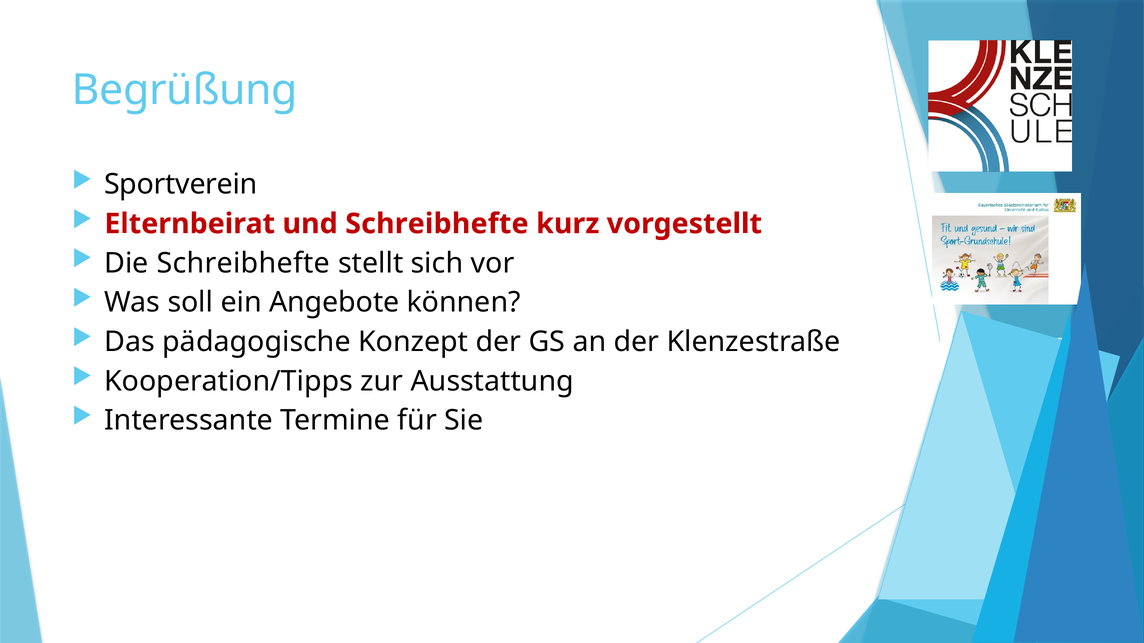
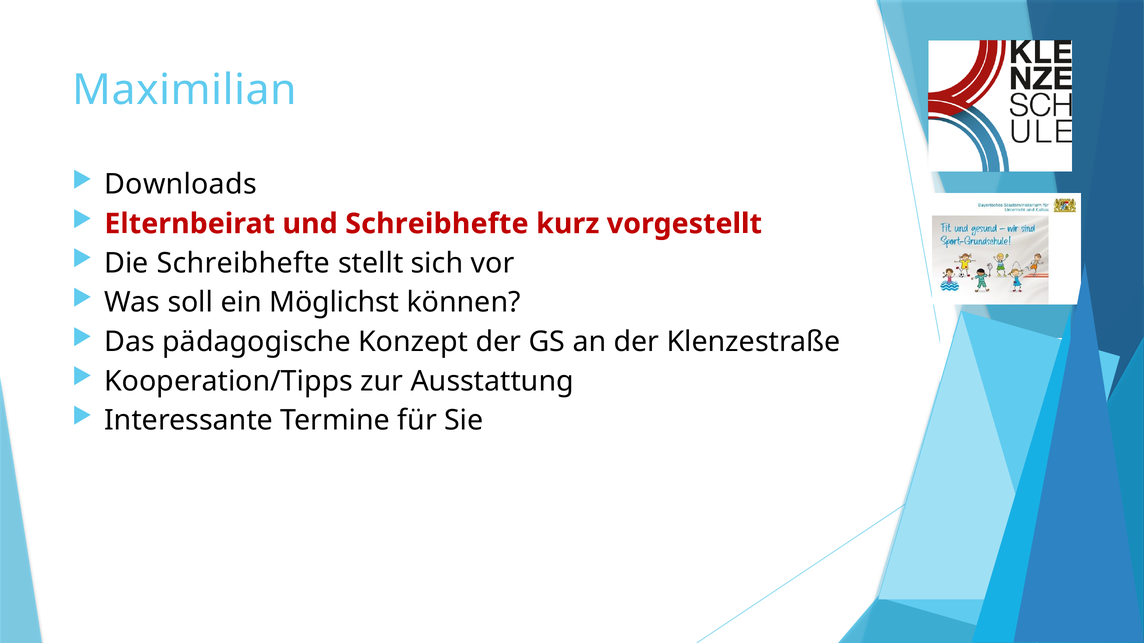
Begrüßung: Begrüßung -> Maximilian
Sportverein: Sportverein -> Downloads
Angebote: Angebote -> Möglichst
